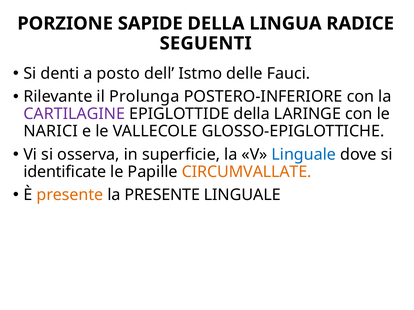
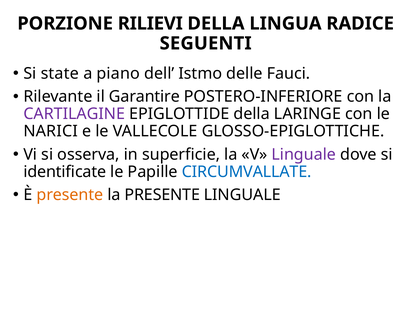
SAPIDE: SAPIDE -> RILIEVI
denti: denti -> state
posto: posto -> piano
Prolunga: Prolunga -> Garantire
Linguale at (304, 155) colour: blue -> purple
CIRCUMVALLATE colour: orange -> blue
